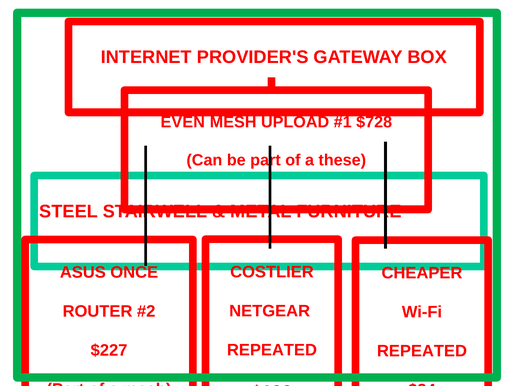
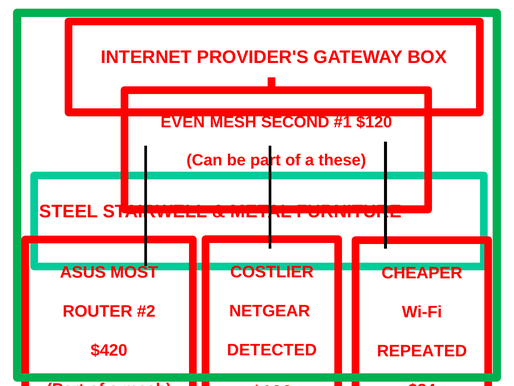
UPLOAD: UPLOAD -> SECOND
$728: $728 -> $120
ONCE: ONCE -> MOST
REPEATED at (272, 350): REPEATED -> DETECTED
$227: $227 -> $420
